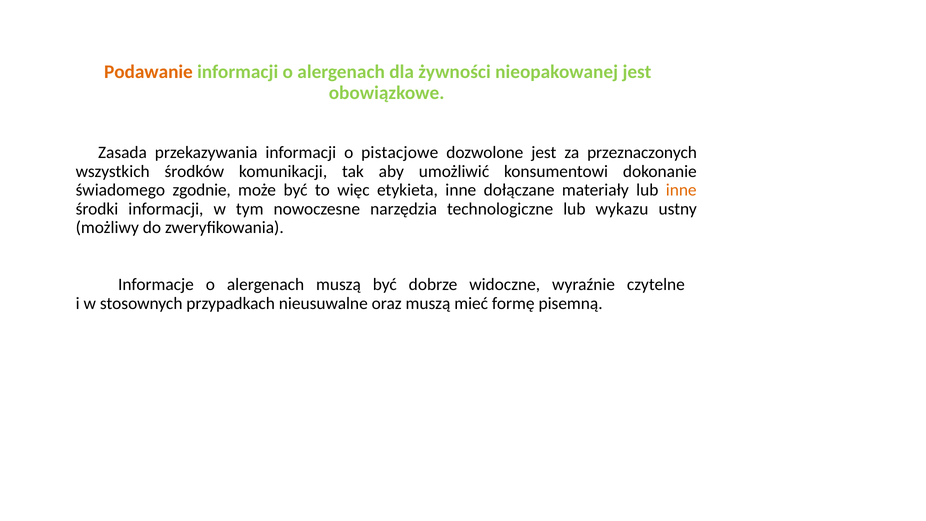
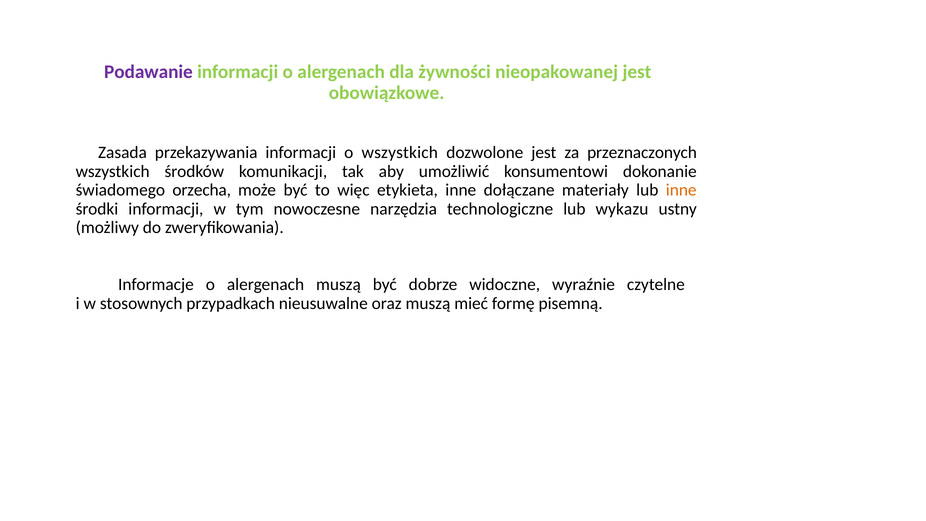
Podawanie colour: orange -> purple
o pistacjowe: pistacjowe -> wszystkich
zgodnie: zgodnie -> orzecha
